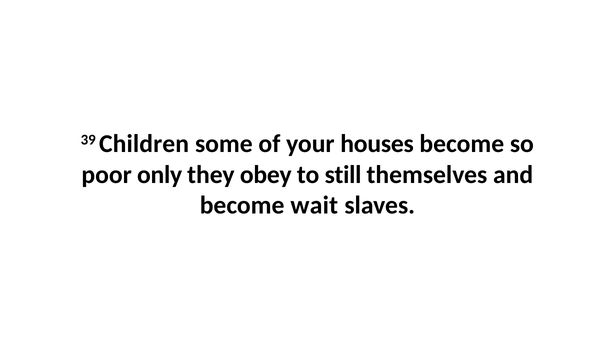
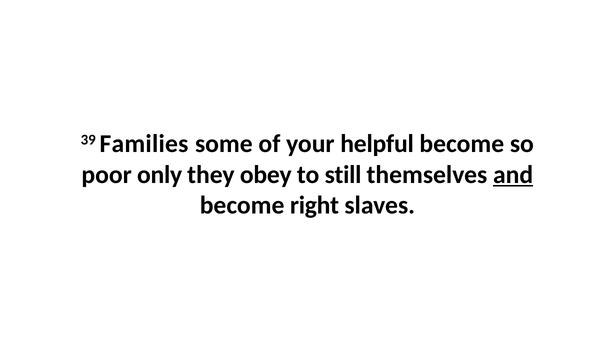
Children: Children -> Families
houses: houses -> helpful
and underline: none -> present
wait: wait -> right
